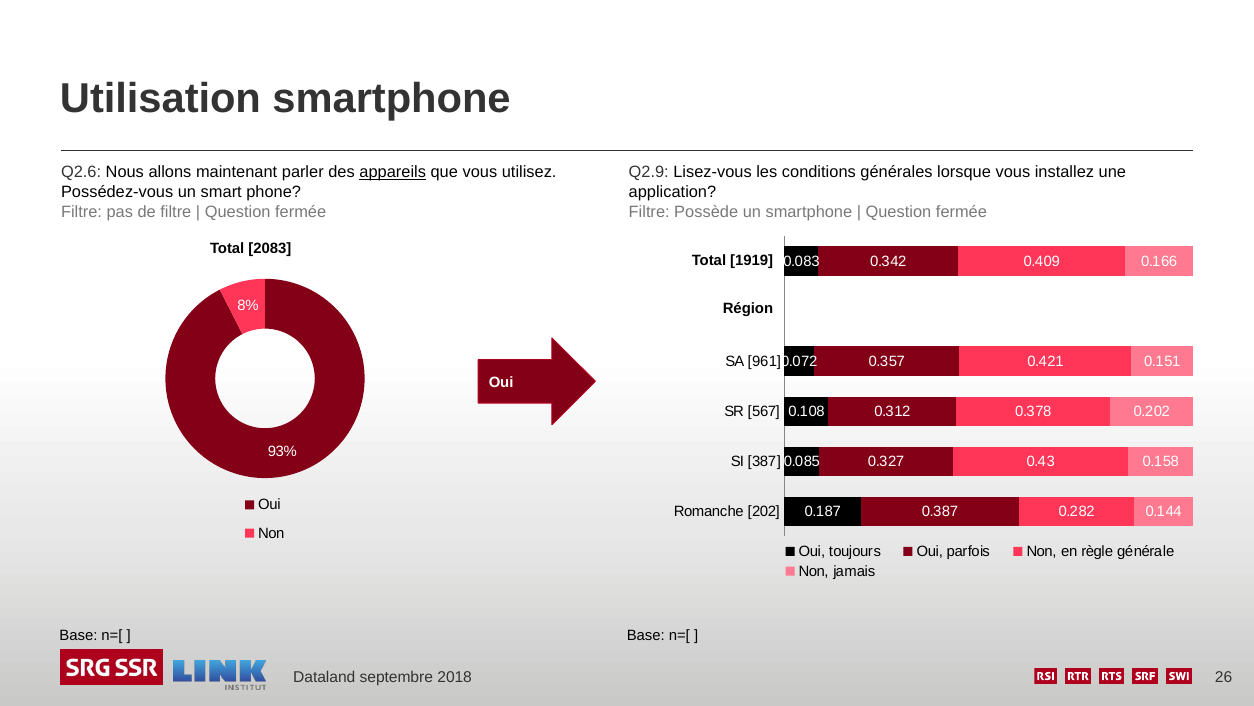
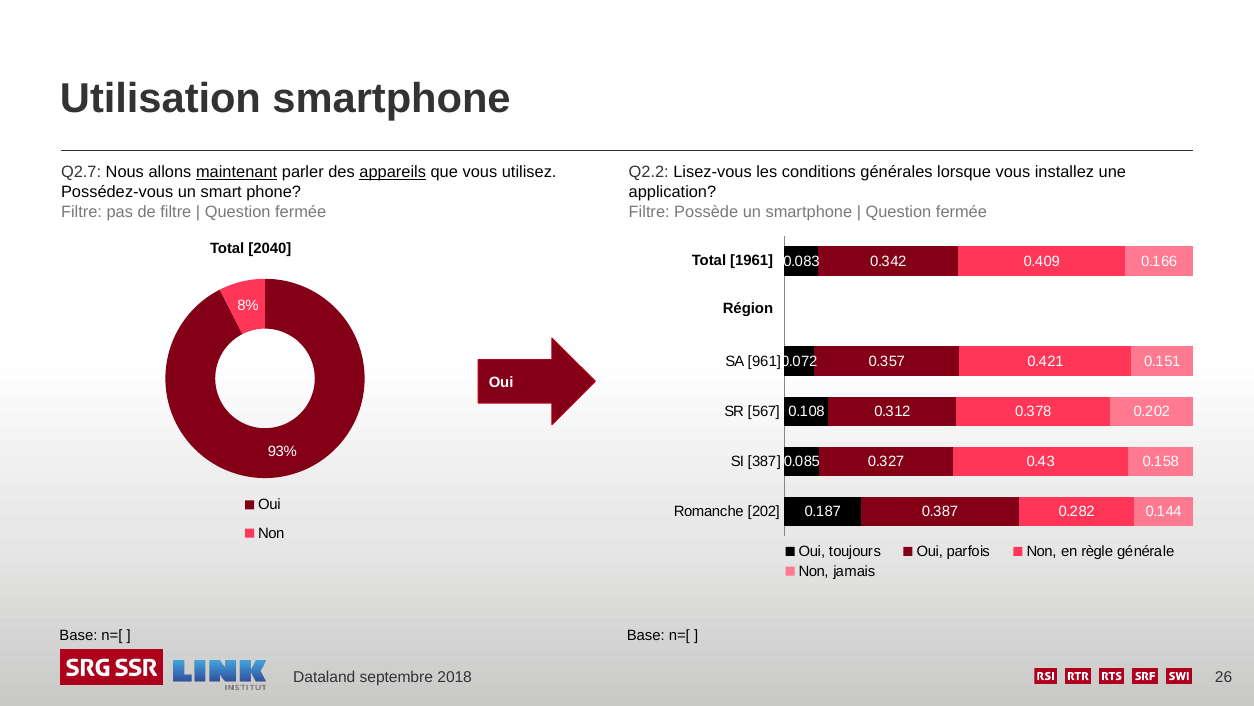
Q2.6: Q2.6 -> Q2.7
maintenant underline: none -> present
Q2.9: Q2.9 -> Q2.2
2083: 2083 -> 2040
1919: 1919 -> 1961
